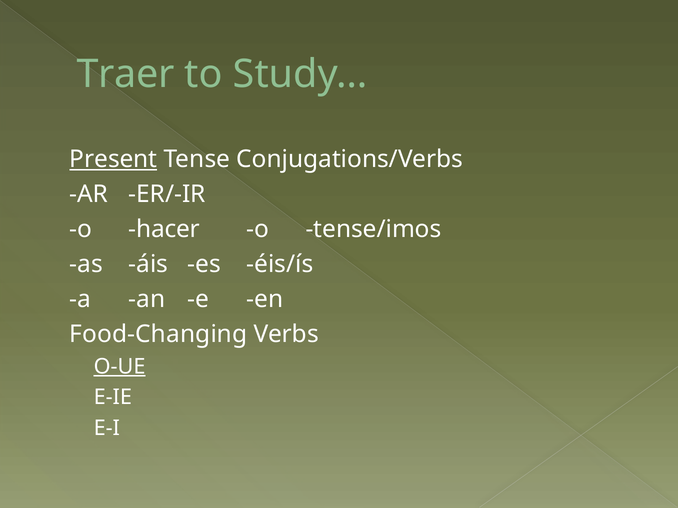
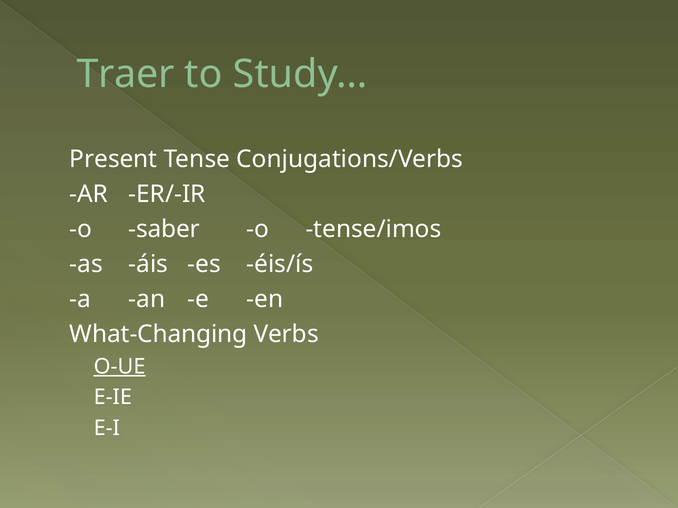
Present underline: present -> none
hacer: hacer -> saber
Food-Changing: Food-Changing -> What-Changing
